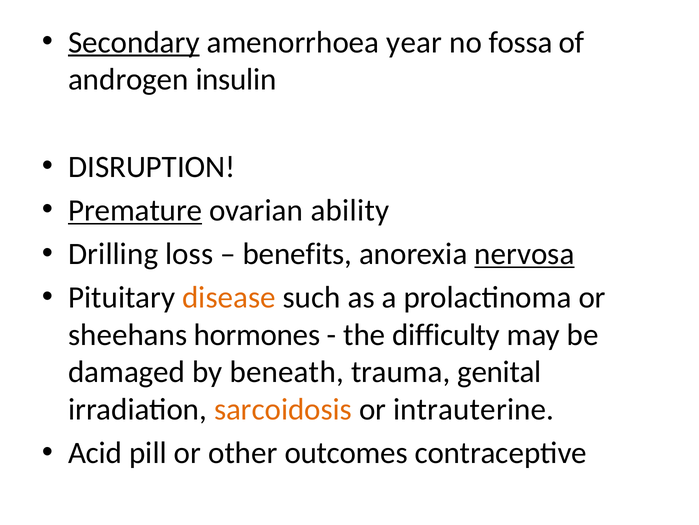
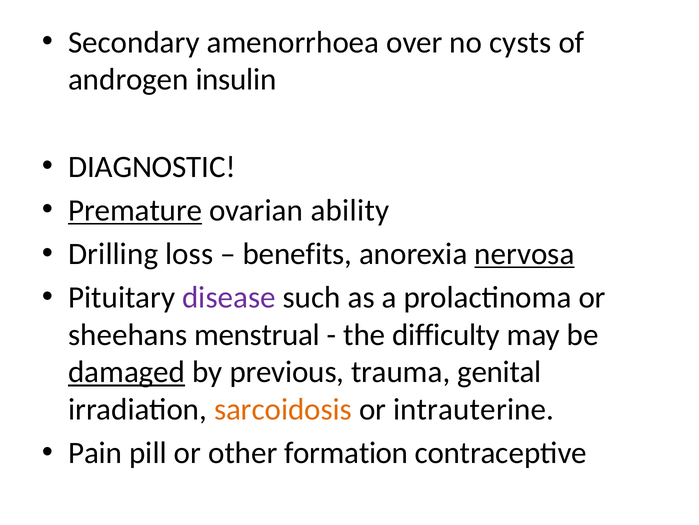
Secondary underline: present -> none
year: year -> over
fossa: fossa -> cysts
DISRUPTION: DISRUPTION -> DIAGNOSTIC
disease colour: orange -> purple
hormones: hormones -> menstrual
damaged underline: none -> present
beneath: beneath -> previous
Acid: Acid -> Pain
outcomes: outcomes -> formation
